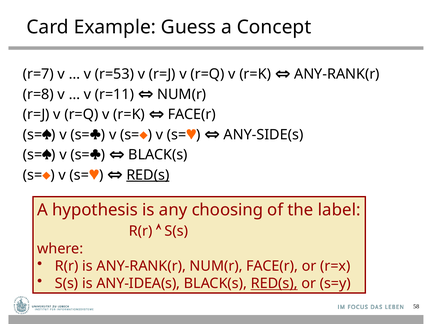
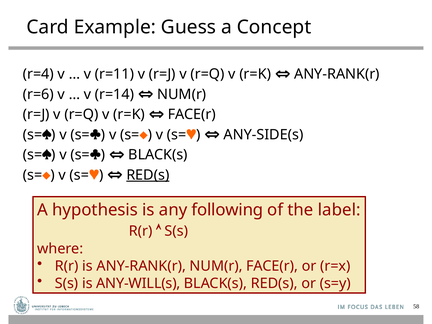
r=7: r=7 -> r=4
r=53: r=53 -> r=11
r=8: r=8 -> r=6
r=11: r=11 -> r=14
choosing: choosing -> following
ANY-IDEA(s: ANY-IDEA(s -> ANY-WILL(s
RED(s at (274, 283) underline: present -> none
